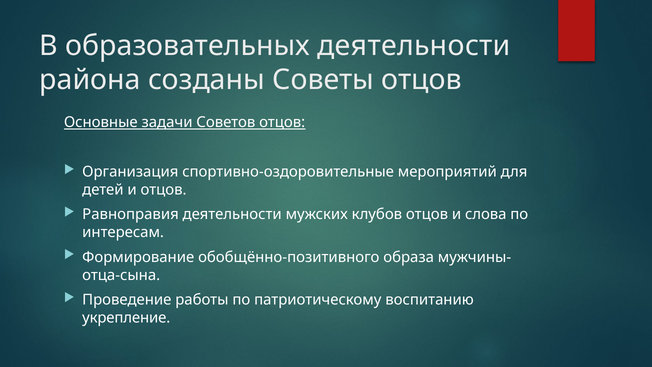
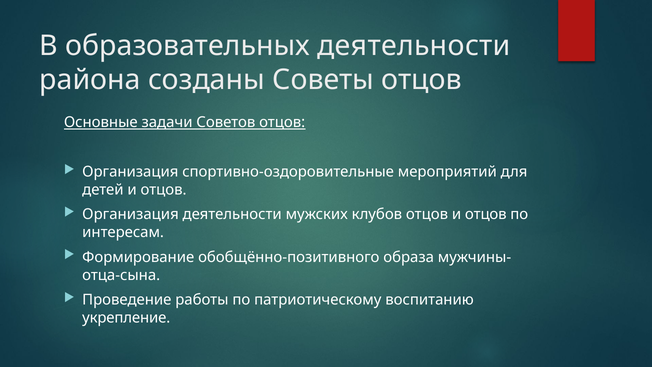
Равноправия at (131, 214): Равноправия -> Организация
отцов и слова: слова -> отцов
